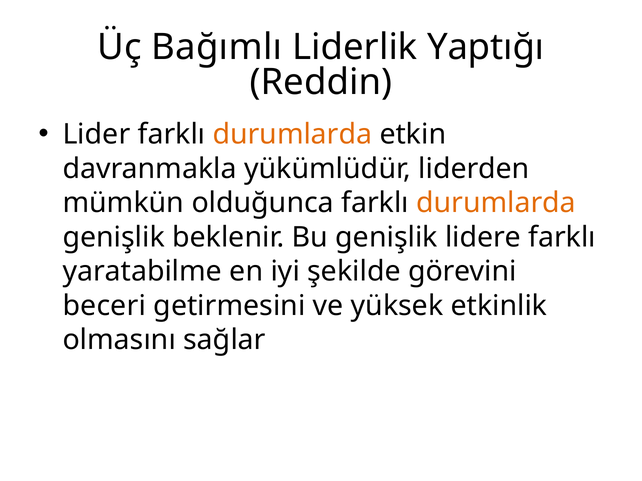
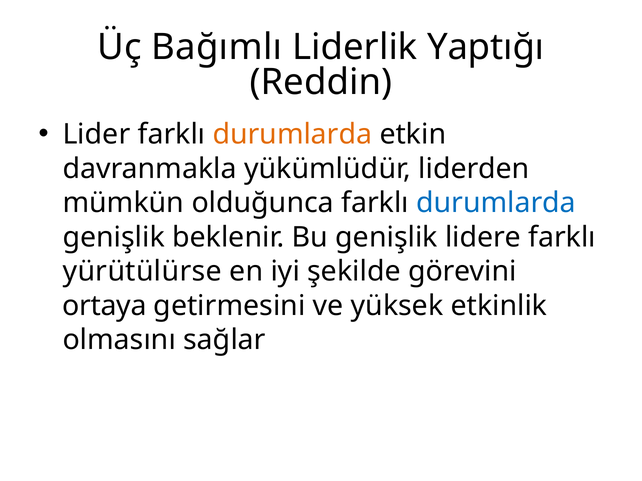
durumlarda at (496, 203) colour: orange -> blue
yaratabilme: yaratabilme -> yürütülürse
beceri: beceri -> ortaya
